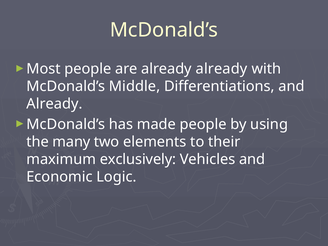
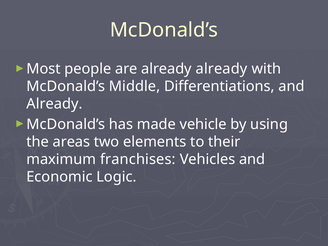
made people: people -> vehicle
many: many -> areas
exclusively: exclusively -> franchises
